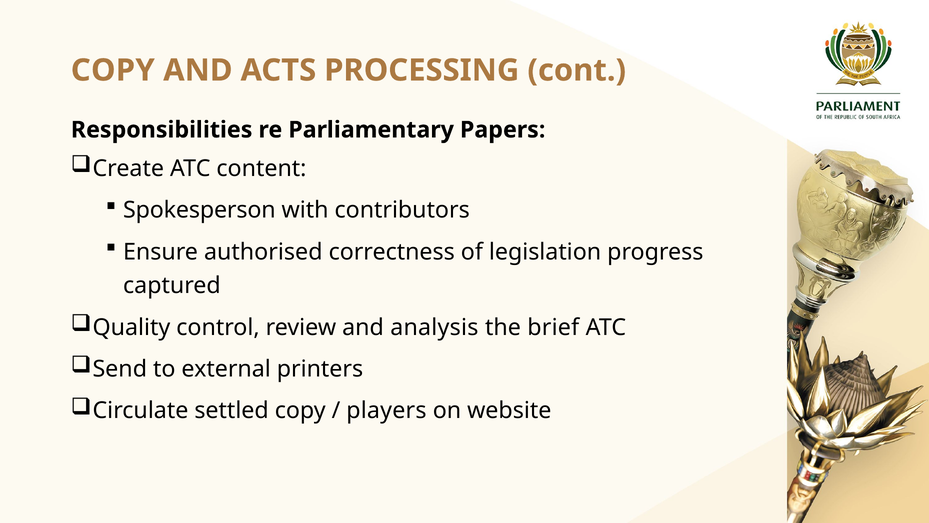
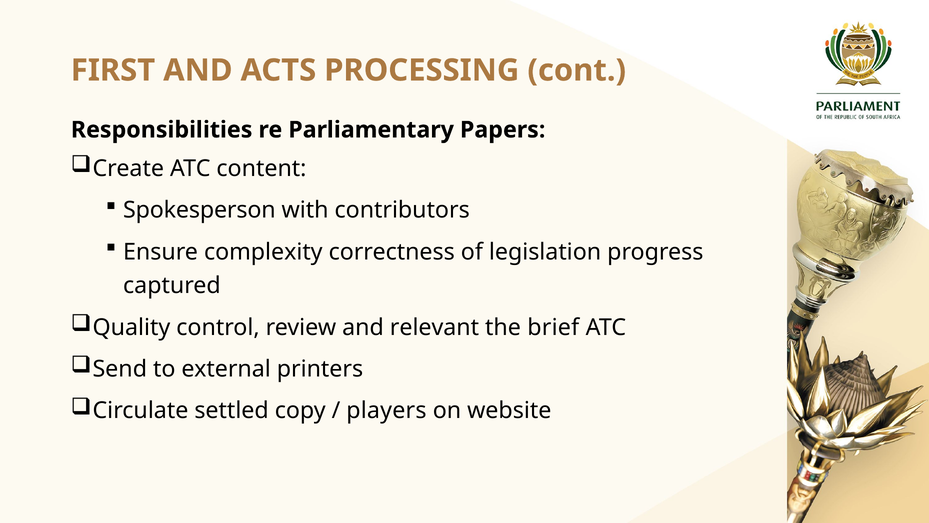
COPY at (113, 70): COPY -> FIRST
authorised: authorised -> complexity
analysis: analysis -> relevant
